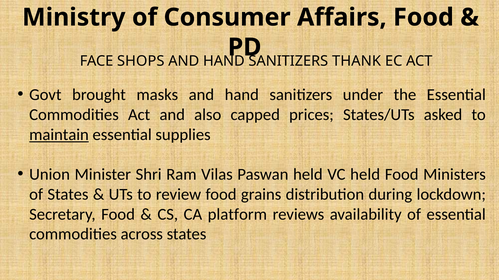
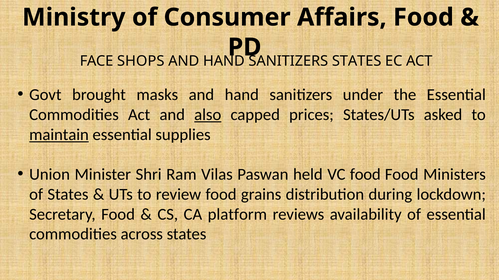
SANITIZERS THANK: THANK -> STATES
also underline: none -> present
VC held: held -> food
